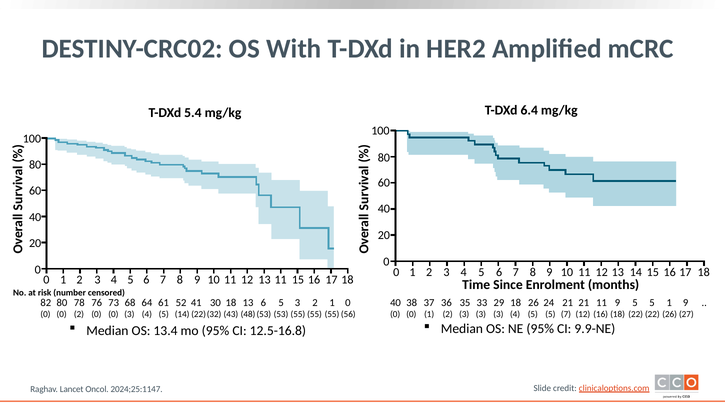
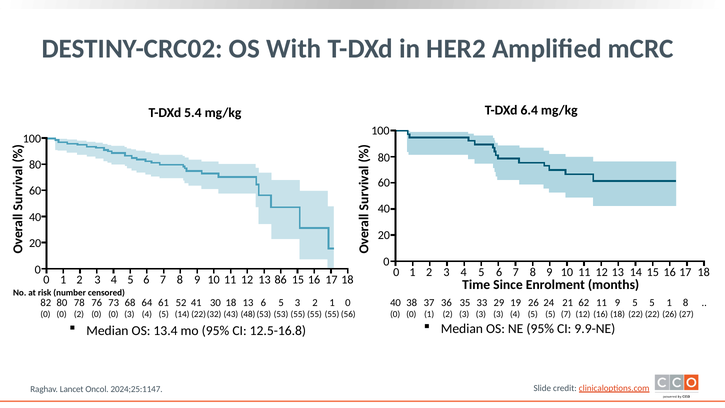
13 11: 11 -> 86
29 18: 18 -> 19
21 21: 21 -> 62
1 9: 9 -> 8
